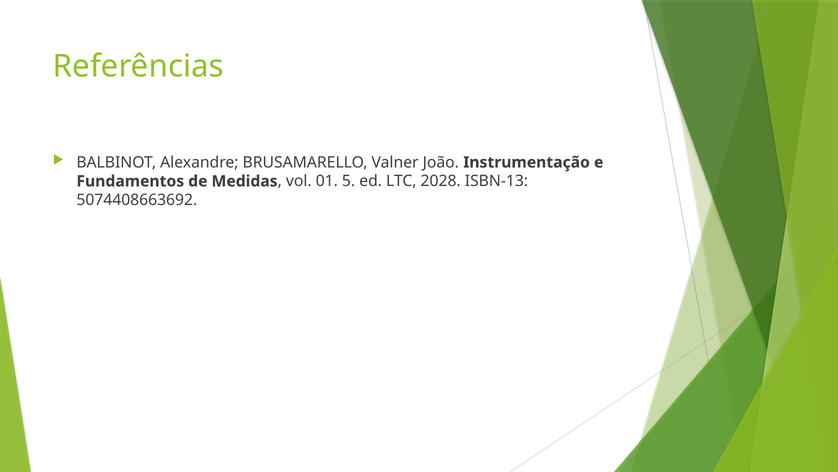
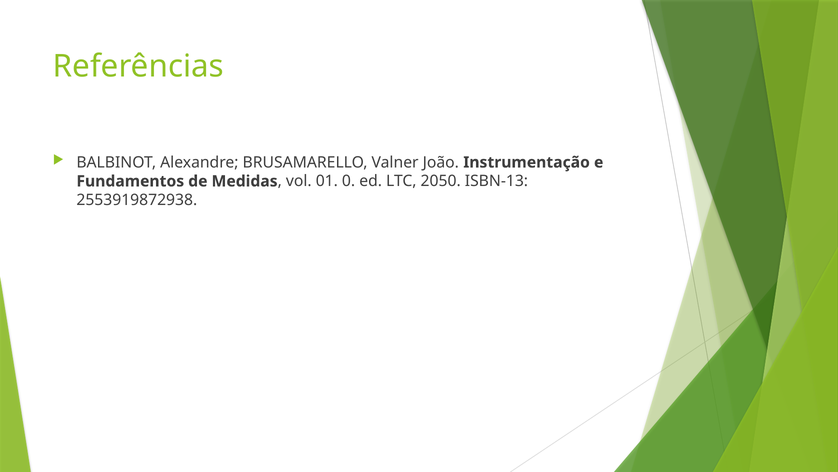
5: 5 -> 0
2028: 2028 -> 2050
5074408663692: 5074408663692 -> 2553919872938
